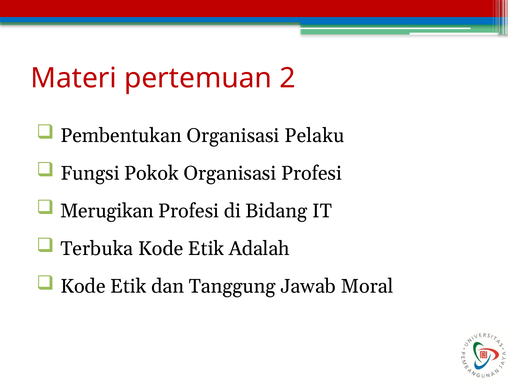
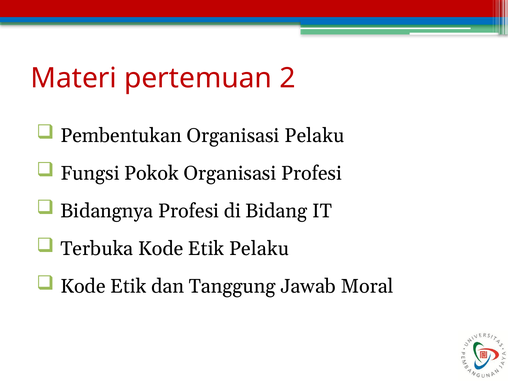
Merugikan: Merugikan -> Bidangnya
Etik Adalah: Adalah -> Pelaku
